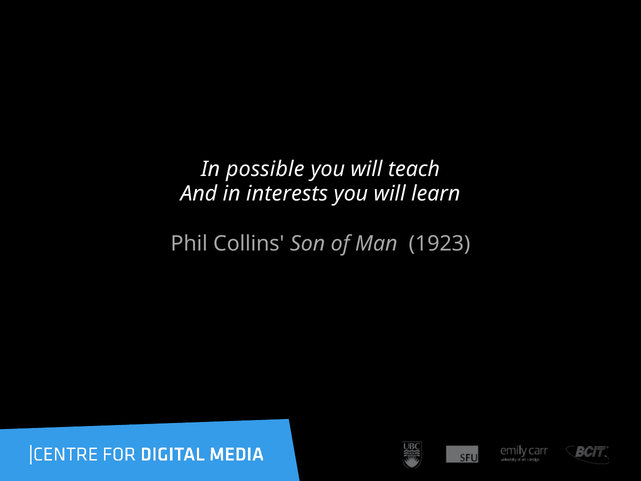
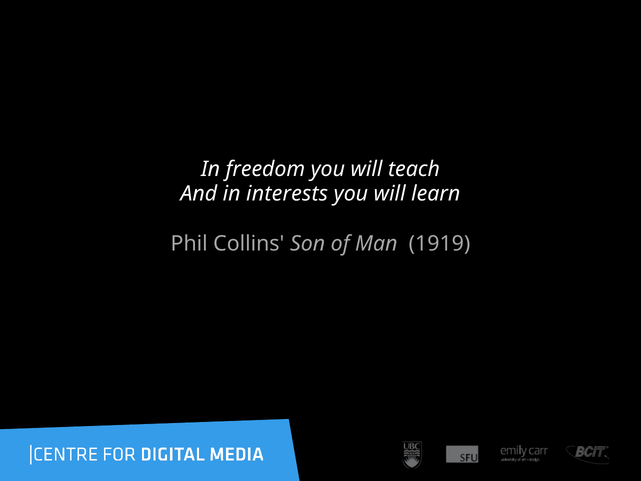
possible: possible -> freedom
1923: 1923 -> 1919
